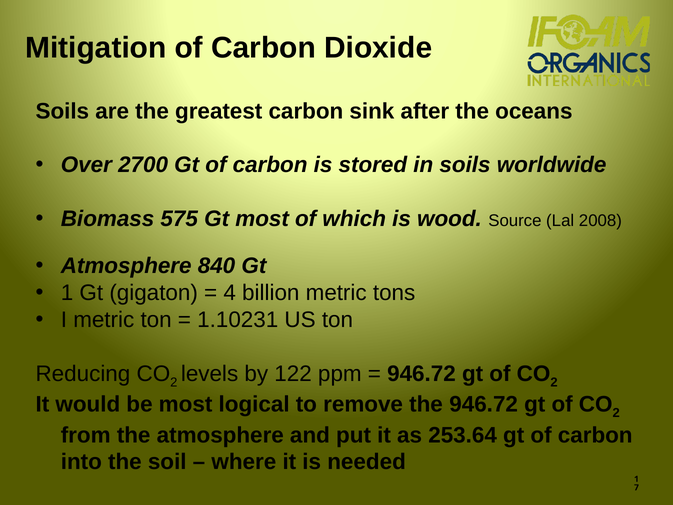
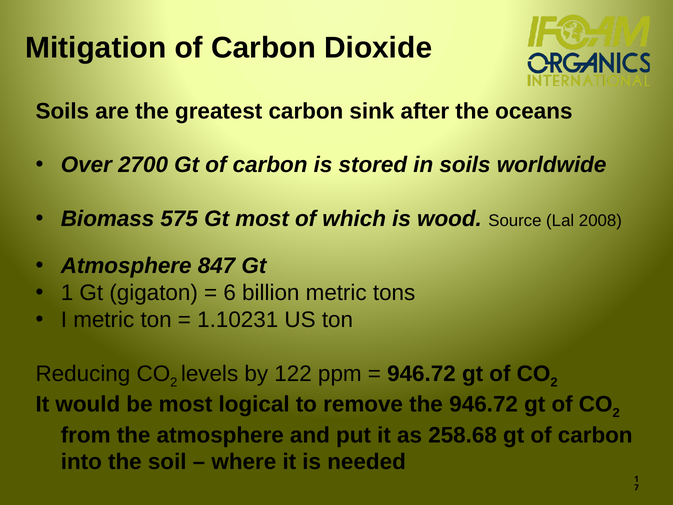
840: 840 -> 847
4: 4 -> 6
253.64: 253.64 -> 258.68
